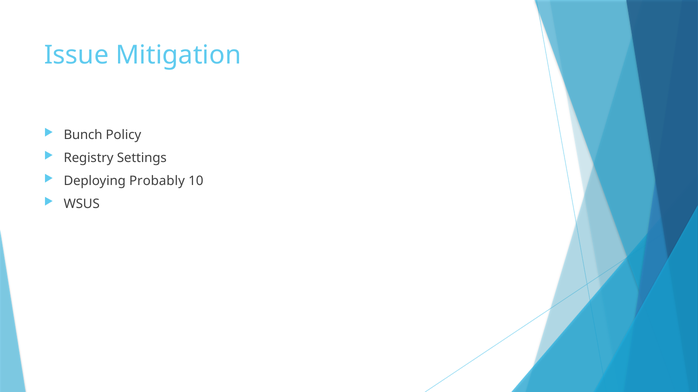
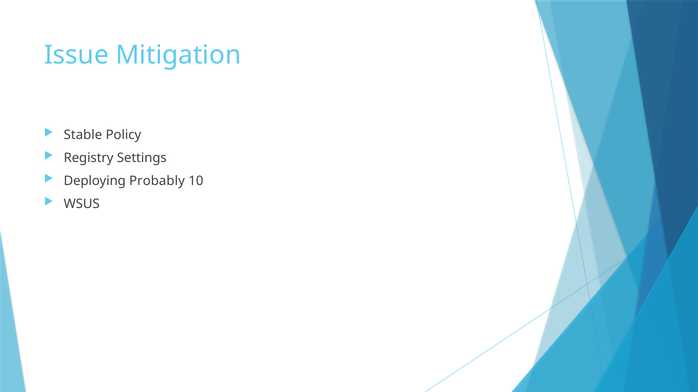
Bunch: Bunch -> Stable
